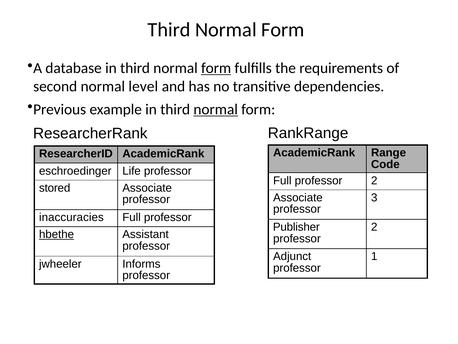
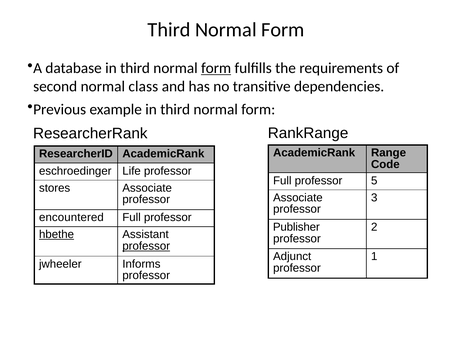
level: level -> class
normal at (216, 109) underline: present -> none
Full professor 2: 2 -> 5
stored: stored -> stores
inaccuracies: inaccuracies -> encountered
professor at (146, 246) underline: none -> present
